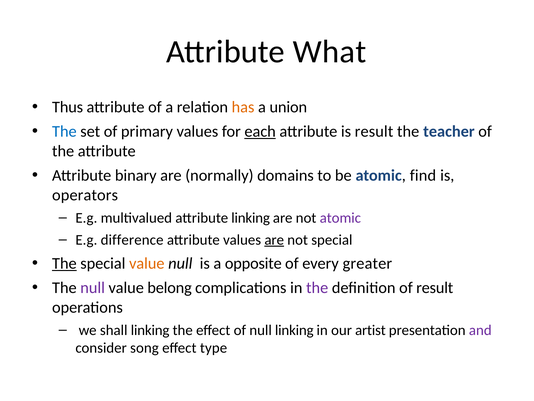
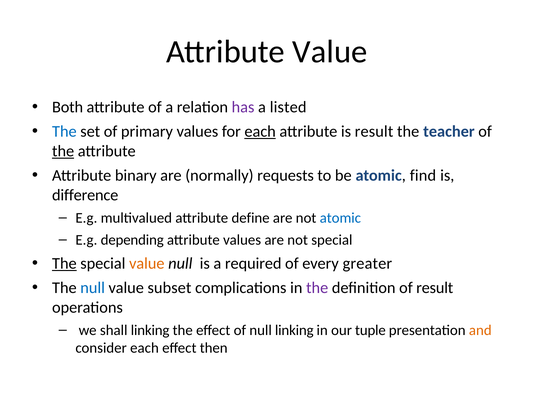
Attribute What: What -> Value
Thus: Thus -> Both
has colour: orange -> purple
union: union -> listed
the at (63, 151) underline: none -> present
domains: domains -> requests
operators: operators -> difference
attribute linking: linking -> define
atomic at (340, 218) colour: purple -> blue
difference: difference -> depending
are at (274, 240) underline: present -> none
opposite: opposite -> required
null at (93, 287) colour: purple -> blue
belong: belong -> subset
artist: artist -> tuple
and colour: purple -> orange
consider song: song -> each
type: type -> then
